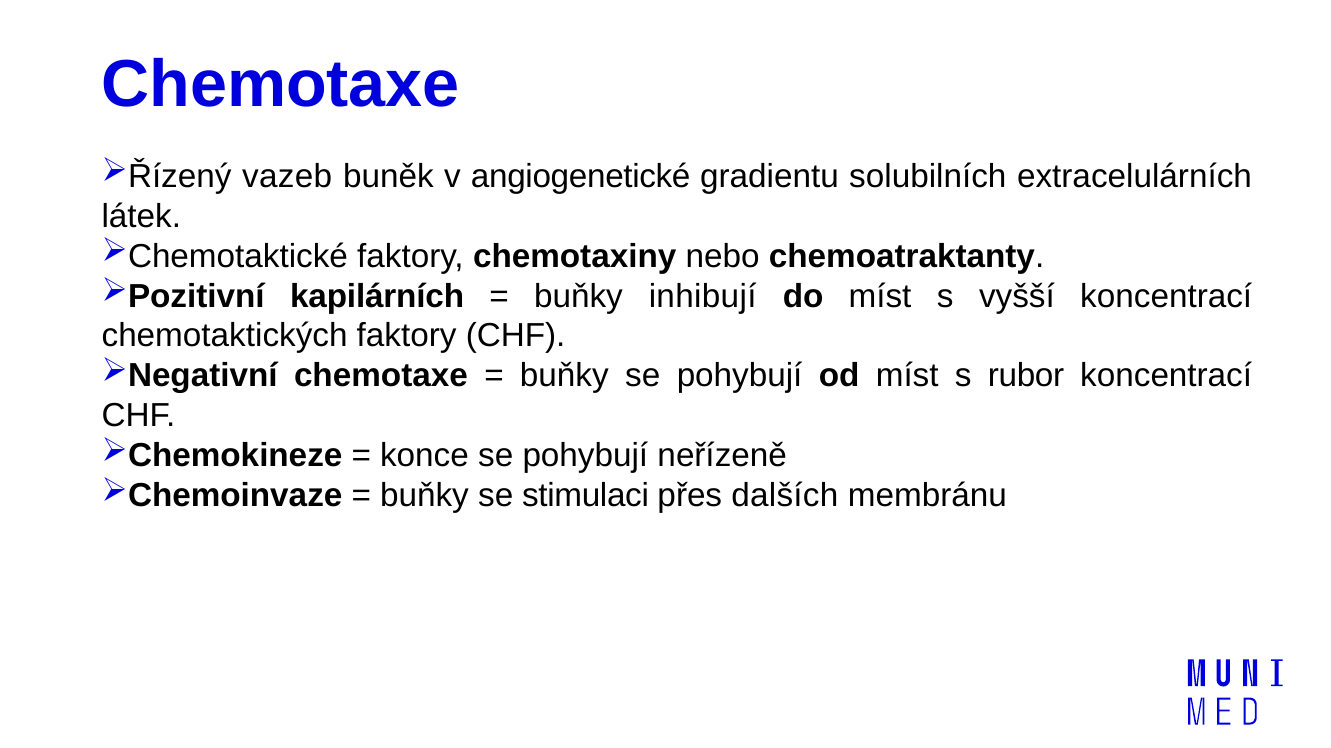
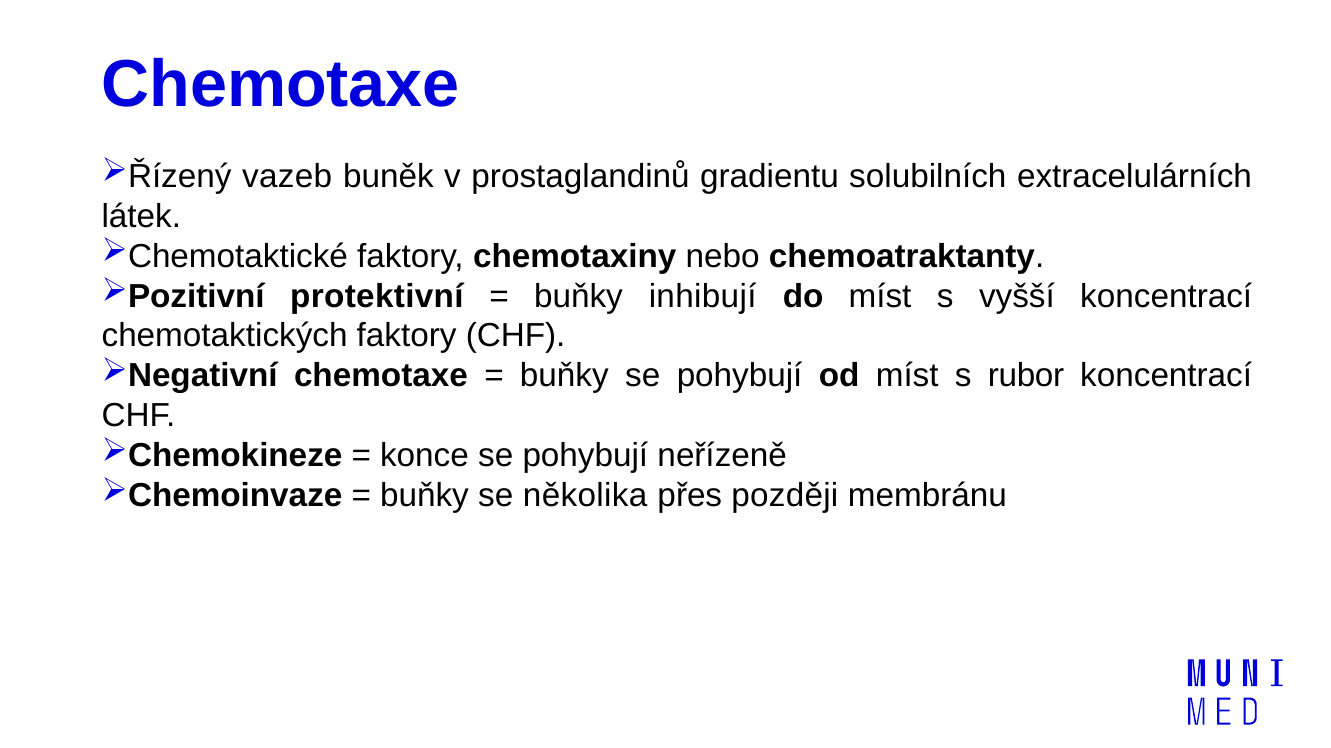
angiogenetické: angiogenetické -> prostaglandinů
kapilárních: kapilárních -> protektivní
stimulaci: stimulaci -> několika
dalších: dalších -> později
